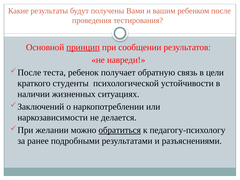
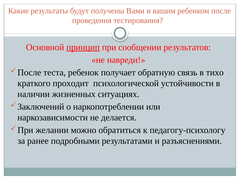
цели: цели -> тихо
студенты: студенты -> проходит
обратиться underline: present -> none
